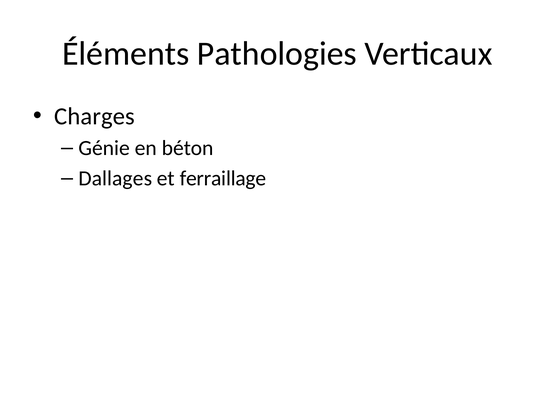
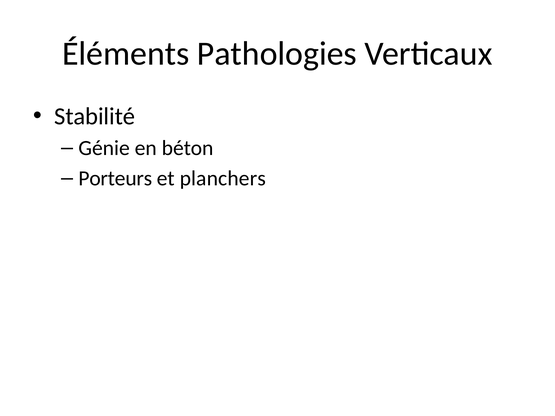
Charges: Charges -> Stabilité
Dallages: Dallages -> Porteurs
ferraillage: ferraillage -> planchers
